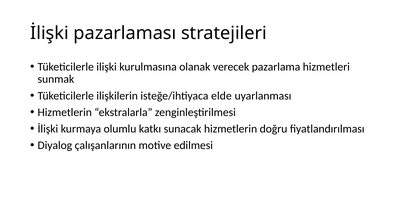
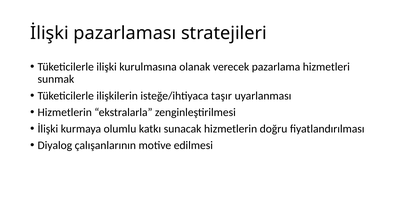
elde: elde -> taşır
